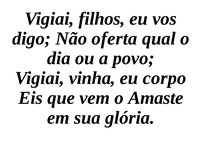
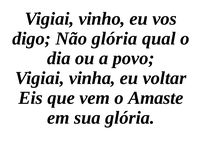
filhos: filhos -> vinho
Não oferta: oferta -> glória
corpo: corpo -> voltar
